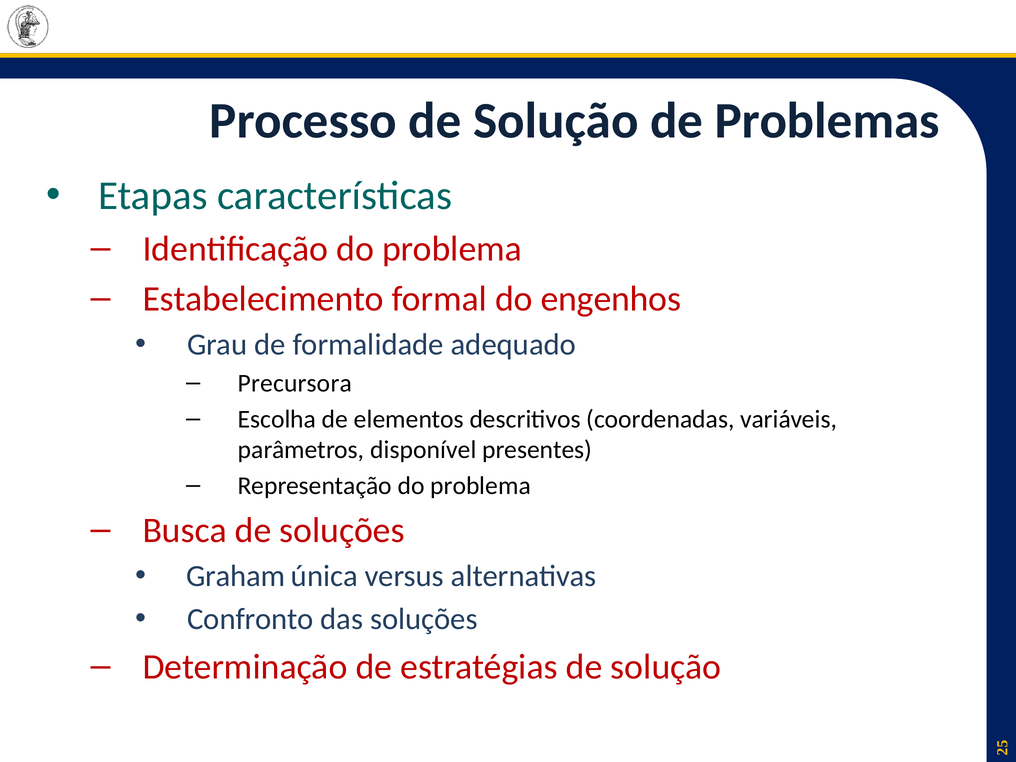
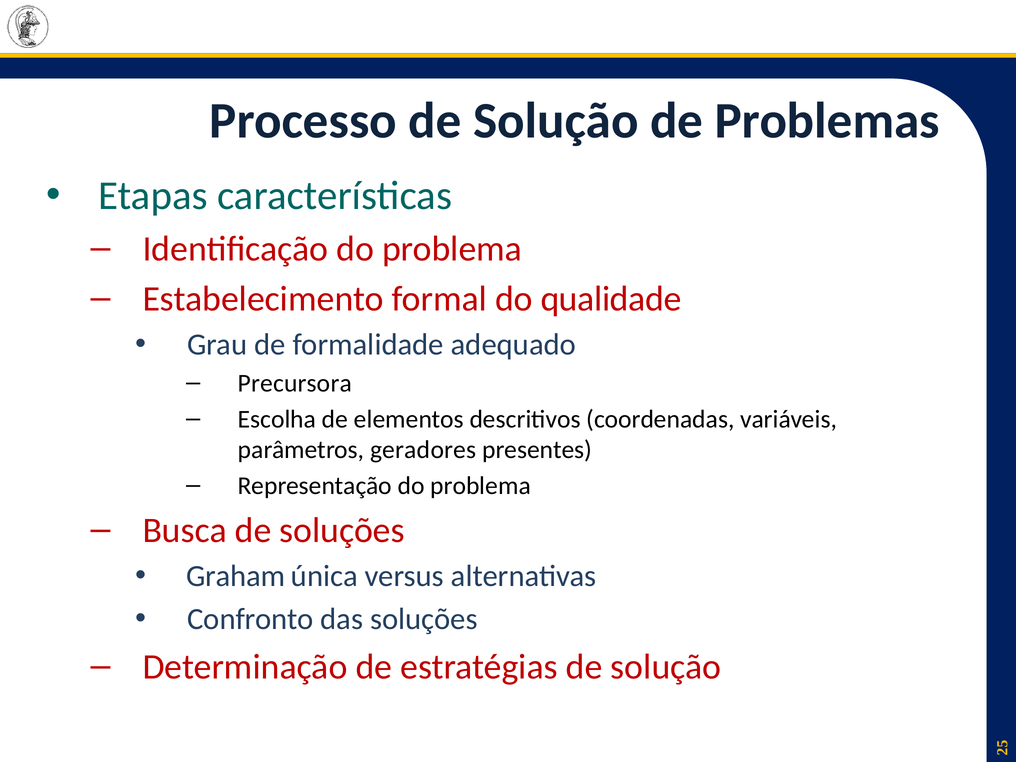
engenhos: engenhos -> qualidade
disponível: disponível -> geradores
